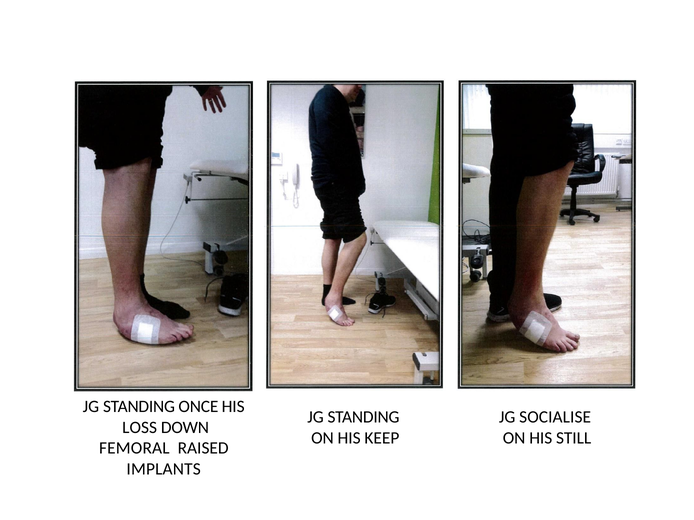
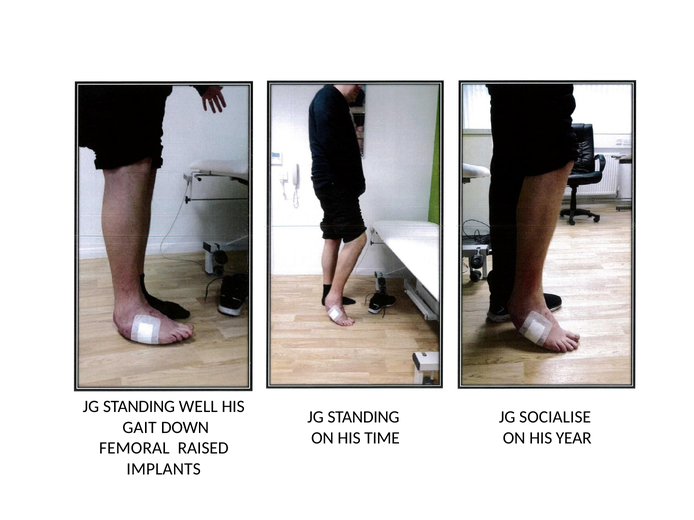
ONCE: ONCE -> WELL
LOSS: LOSS -> GAIT
KEEP: KEEP -> TIME
STILL: STILL -> YEAR
